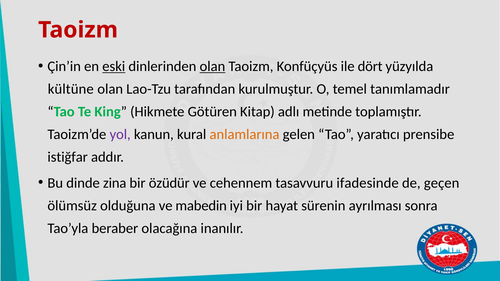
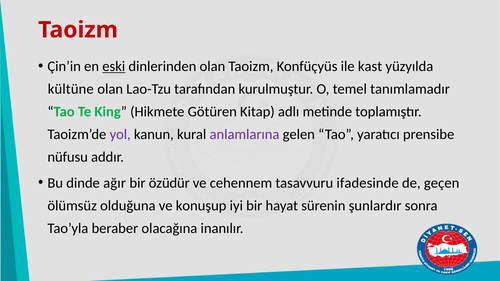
olan at (212, 66) underline: present -> none
dört: dört -> kast
anlamlarına colour: orange -> purple
istiğfar: istiğfar -> nüfusu
zina: zina -> ağır
mabedin: mabedin -> konuşup
ayrılması: ayrılması -> şunlardır
